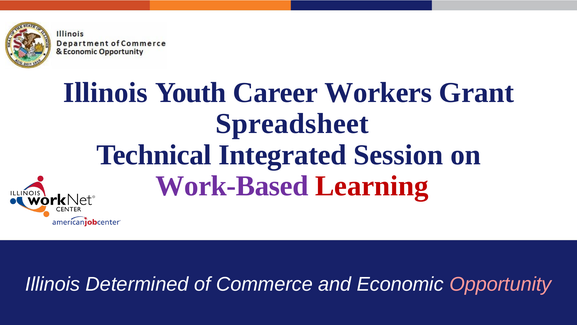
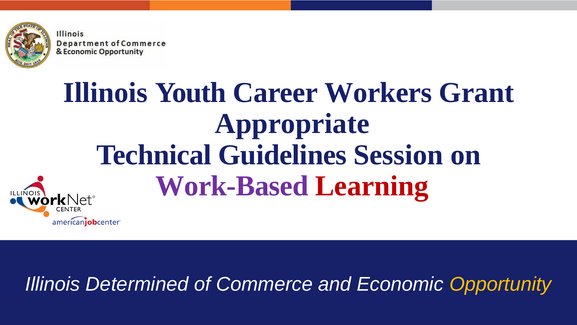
Spreadsheet: Spreadsheet -> Appropriate
Integrated: Integrated -> Guidelines
Opportunity colour: pink -> yellow
